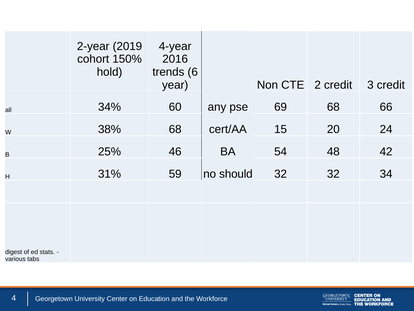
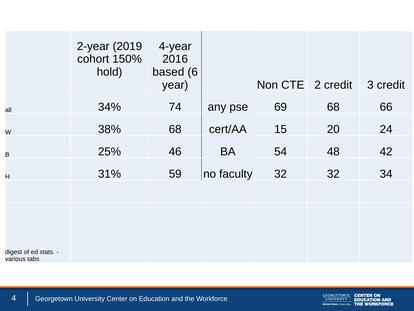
trends: trends -> based
60: 60 -> 74
should: should -> faculty
